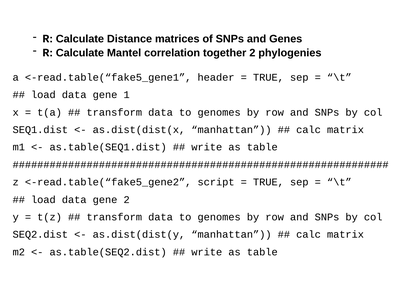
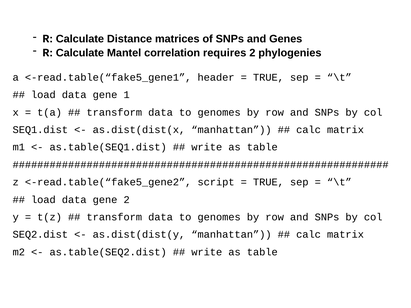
together: together -> requires
